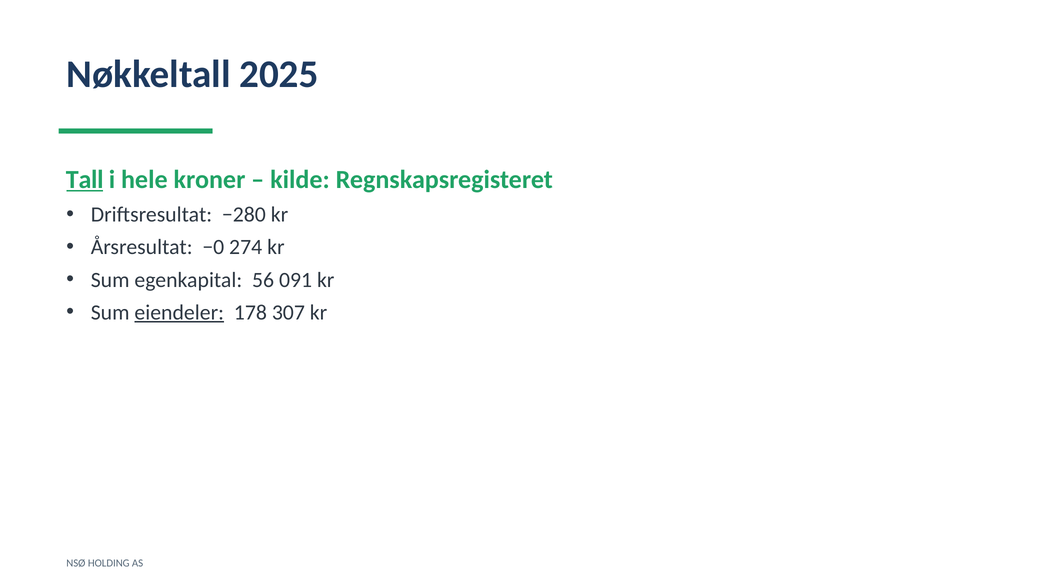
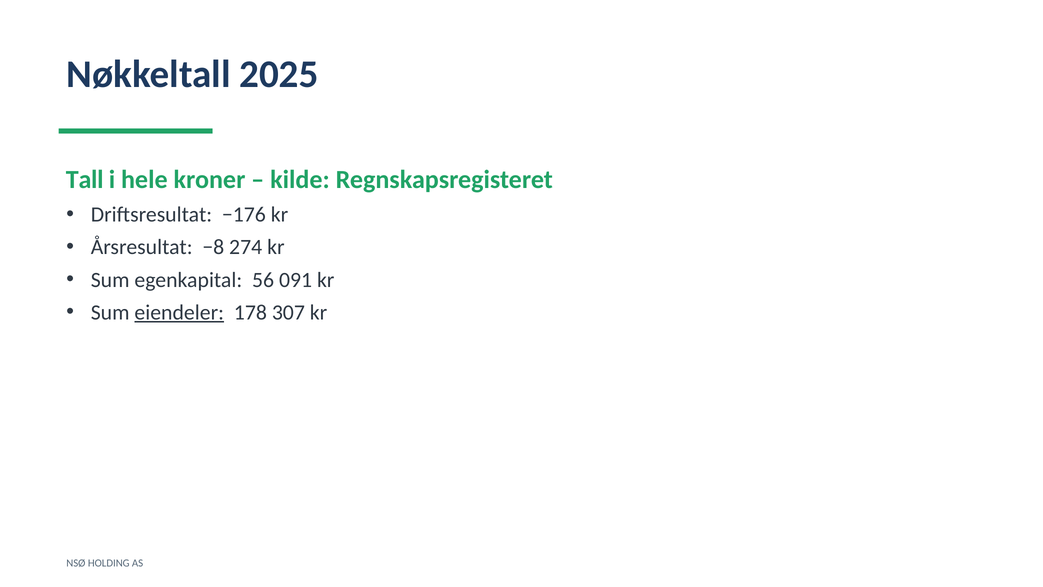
Tall underline: present -> none
−280: −280 -> −176
−0: −0 -> −8
